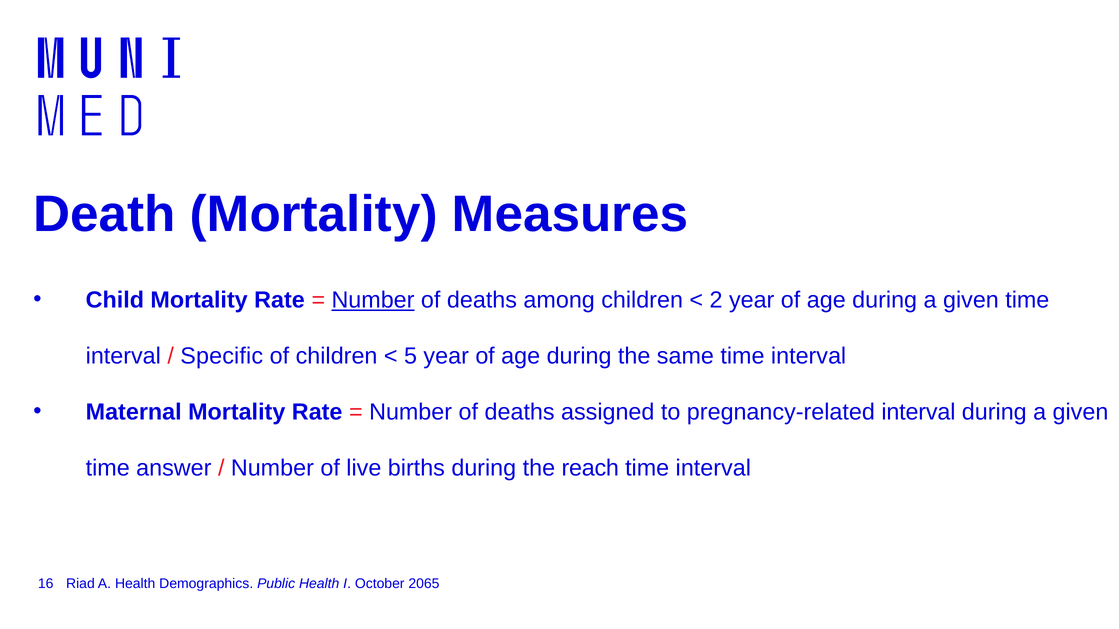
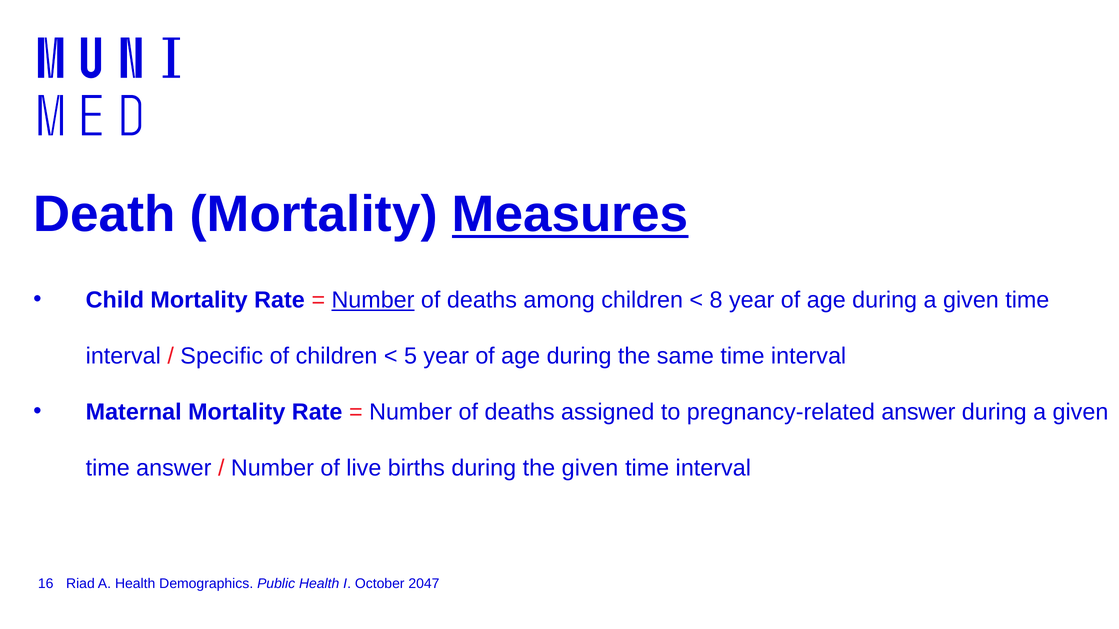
Measures underline: none -> present
2: 2 -> 8
pregnancy-related interval: interval -> answer
the reach: reach -> given
2065: 2065 -> 2047
